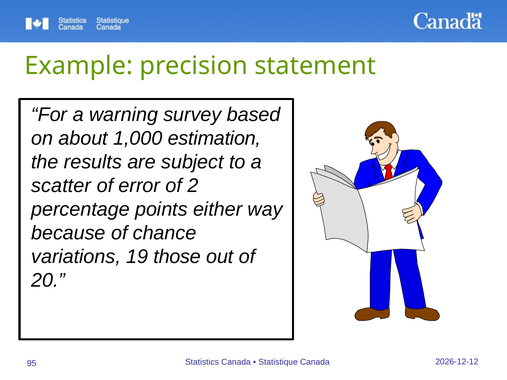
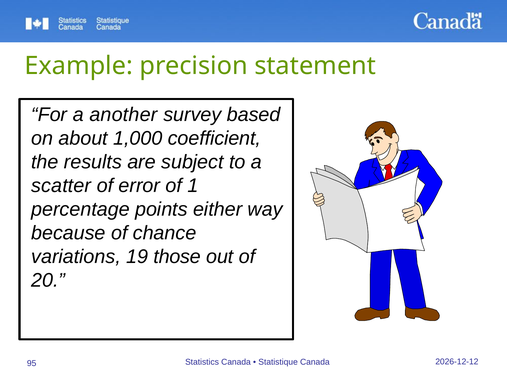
warning: warning -> another
estimation: estimation -> coefficient
2: 2 -> 1
